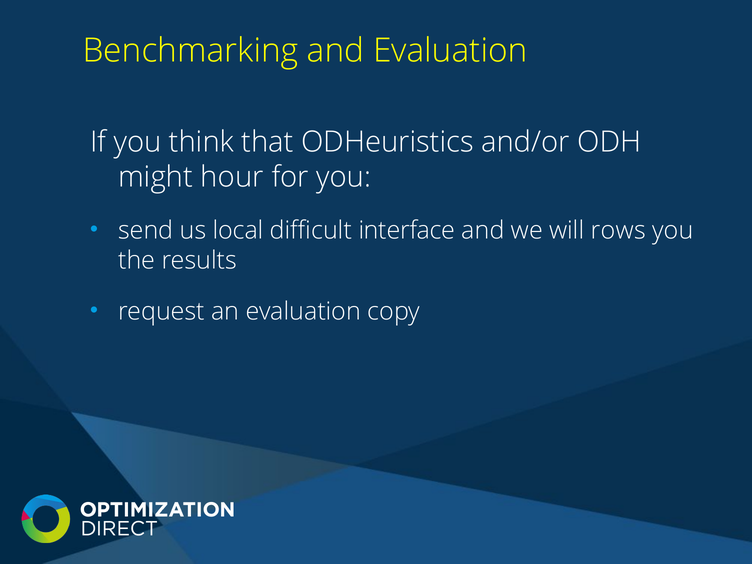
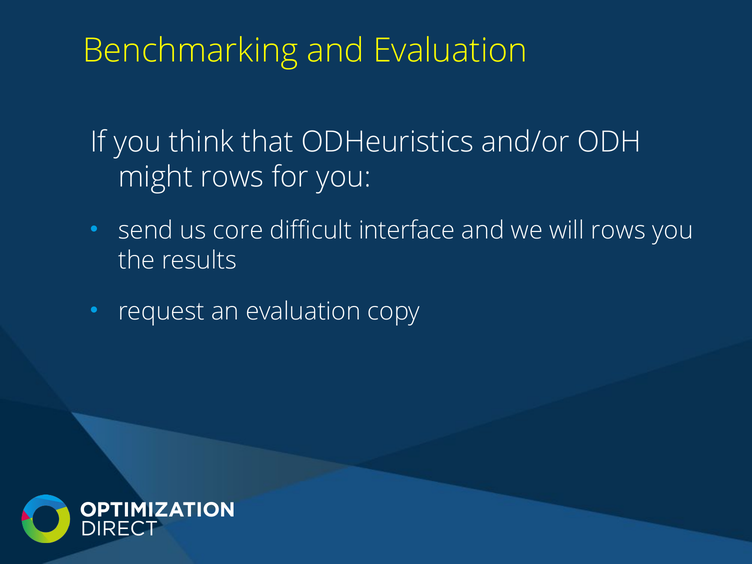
might hour: hour -> rows
local: local -> core
